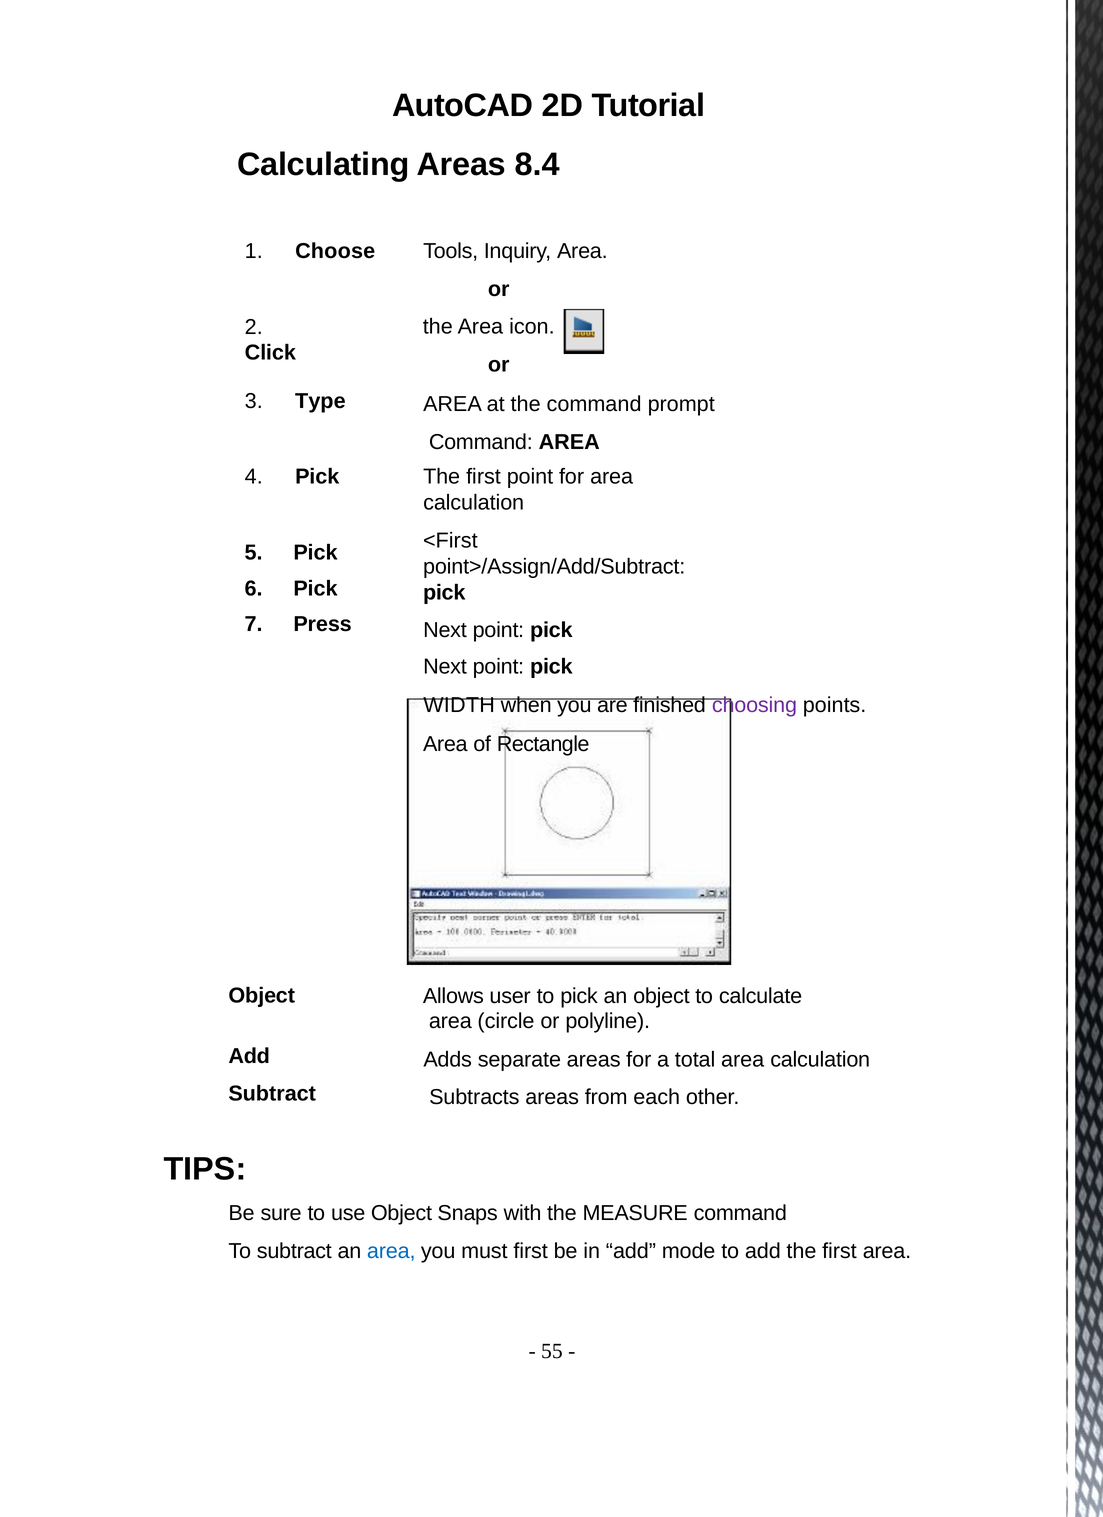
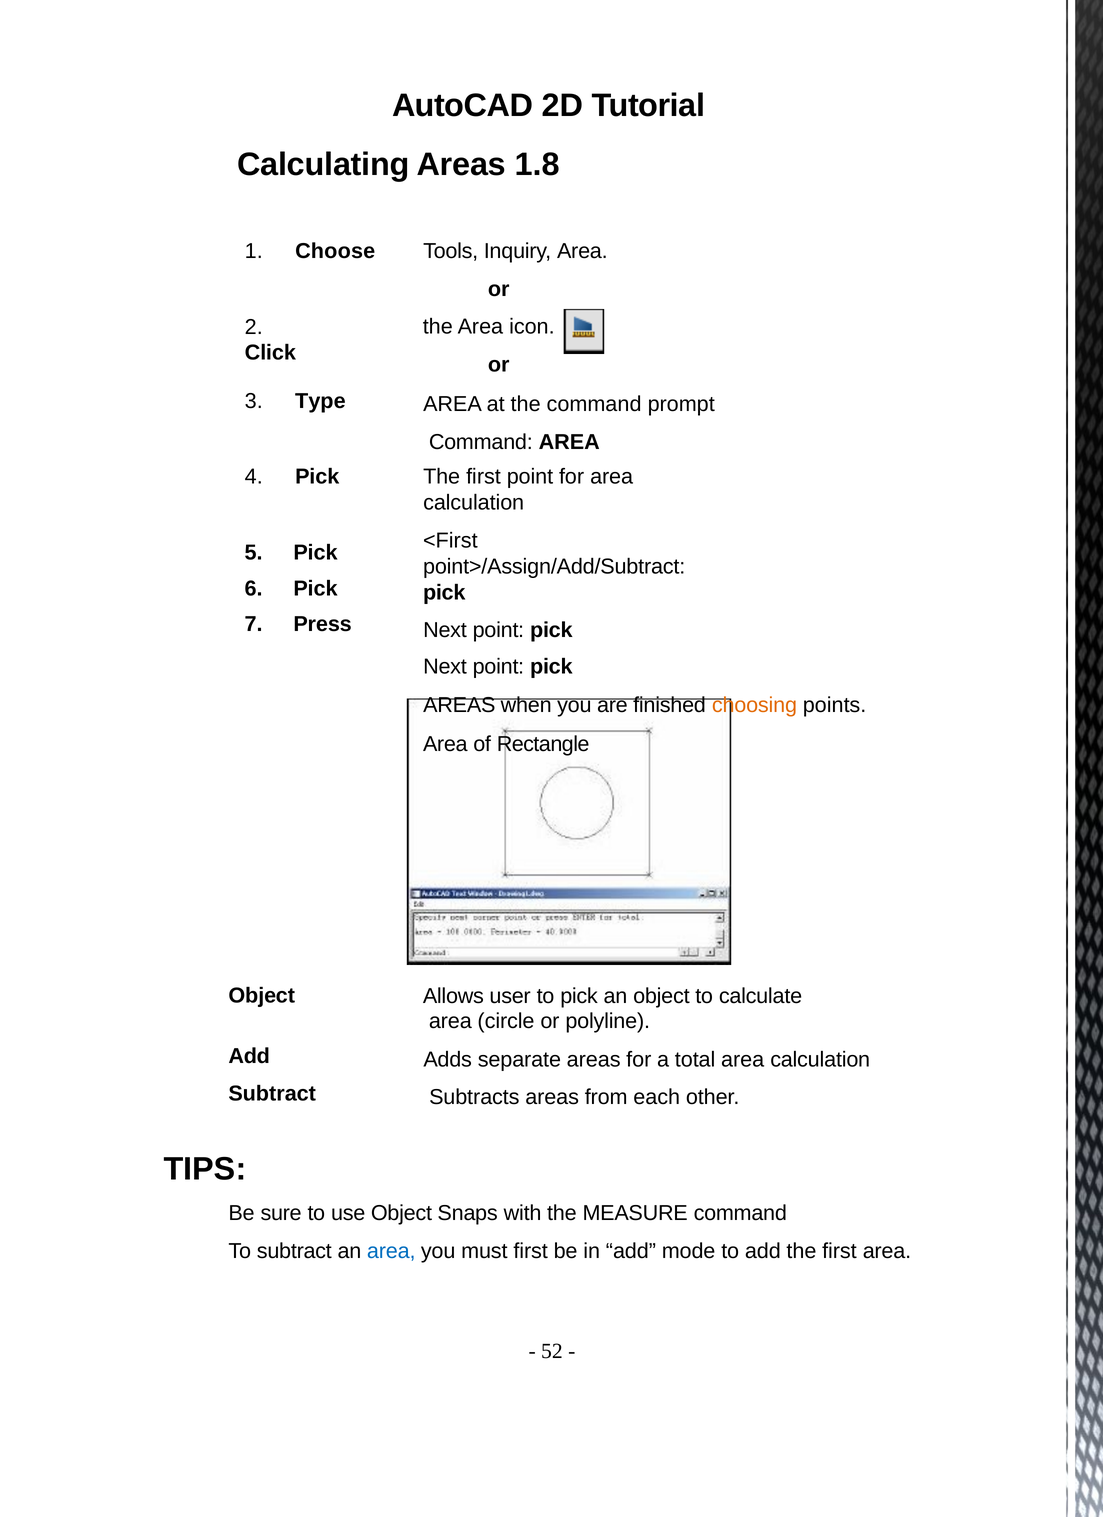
8.4: 8.4 -> 1.8
WIDTH at (459, 706): WIDTH -> AREAS
choosing colour: purple -> orange
55: 55 -> 52
